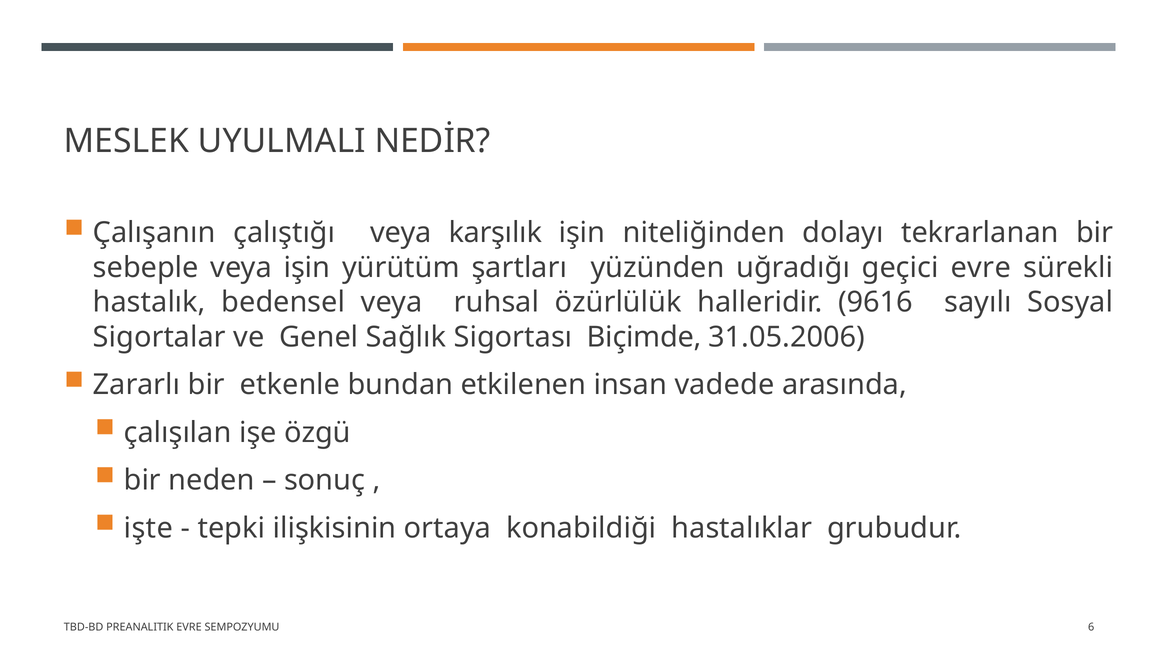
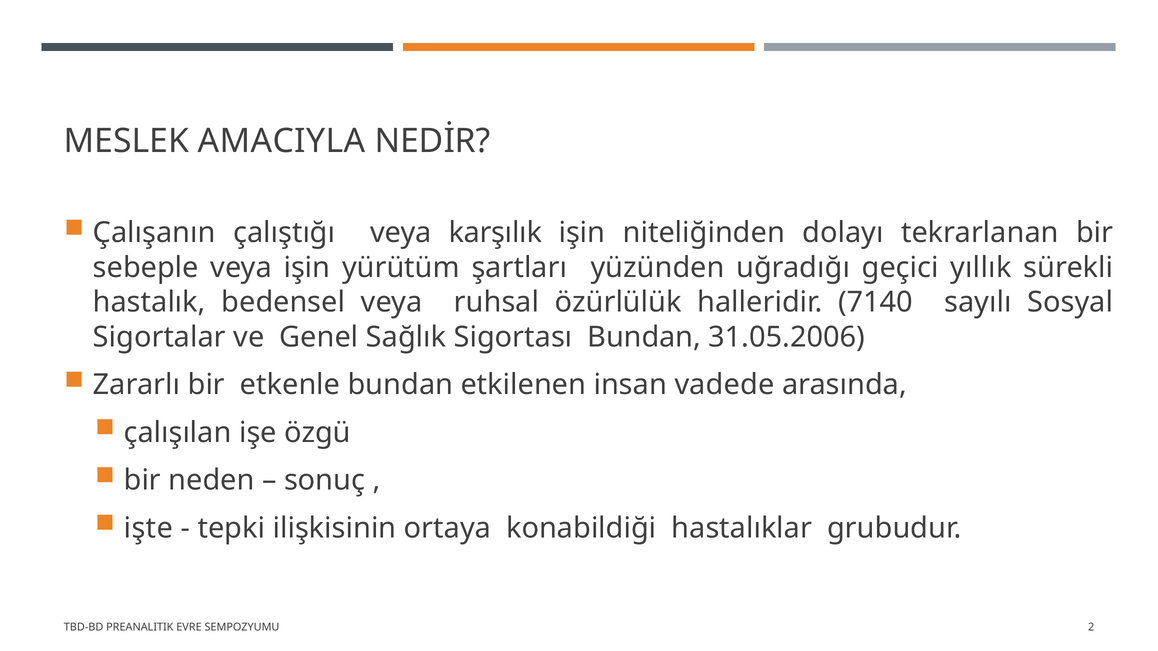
UYULMALI: UYULMALI -> AMACIYLA
geçici evre: evre -> yıllık
9616: 9616 -> 7140
Sigortası Biçimde: Biçimde -> Bundan
6: 6 -> 2
